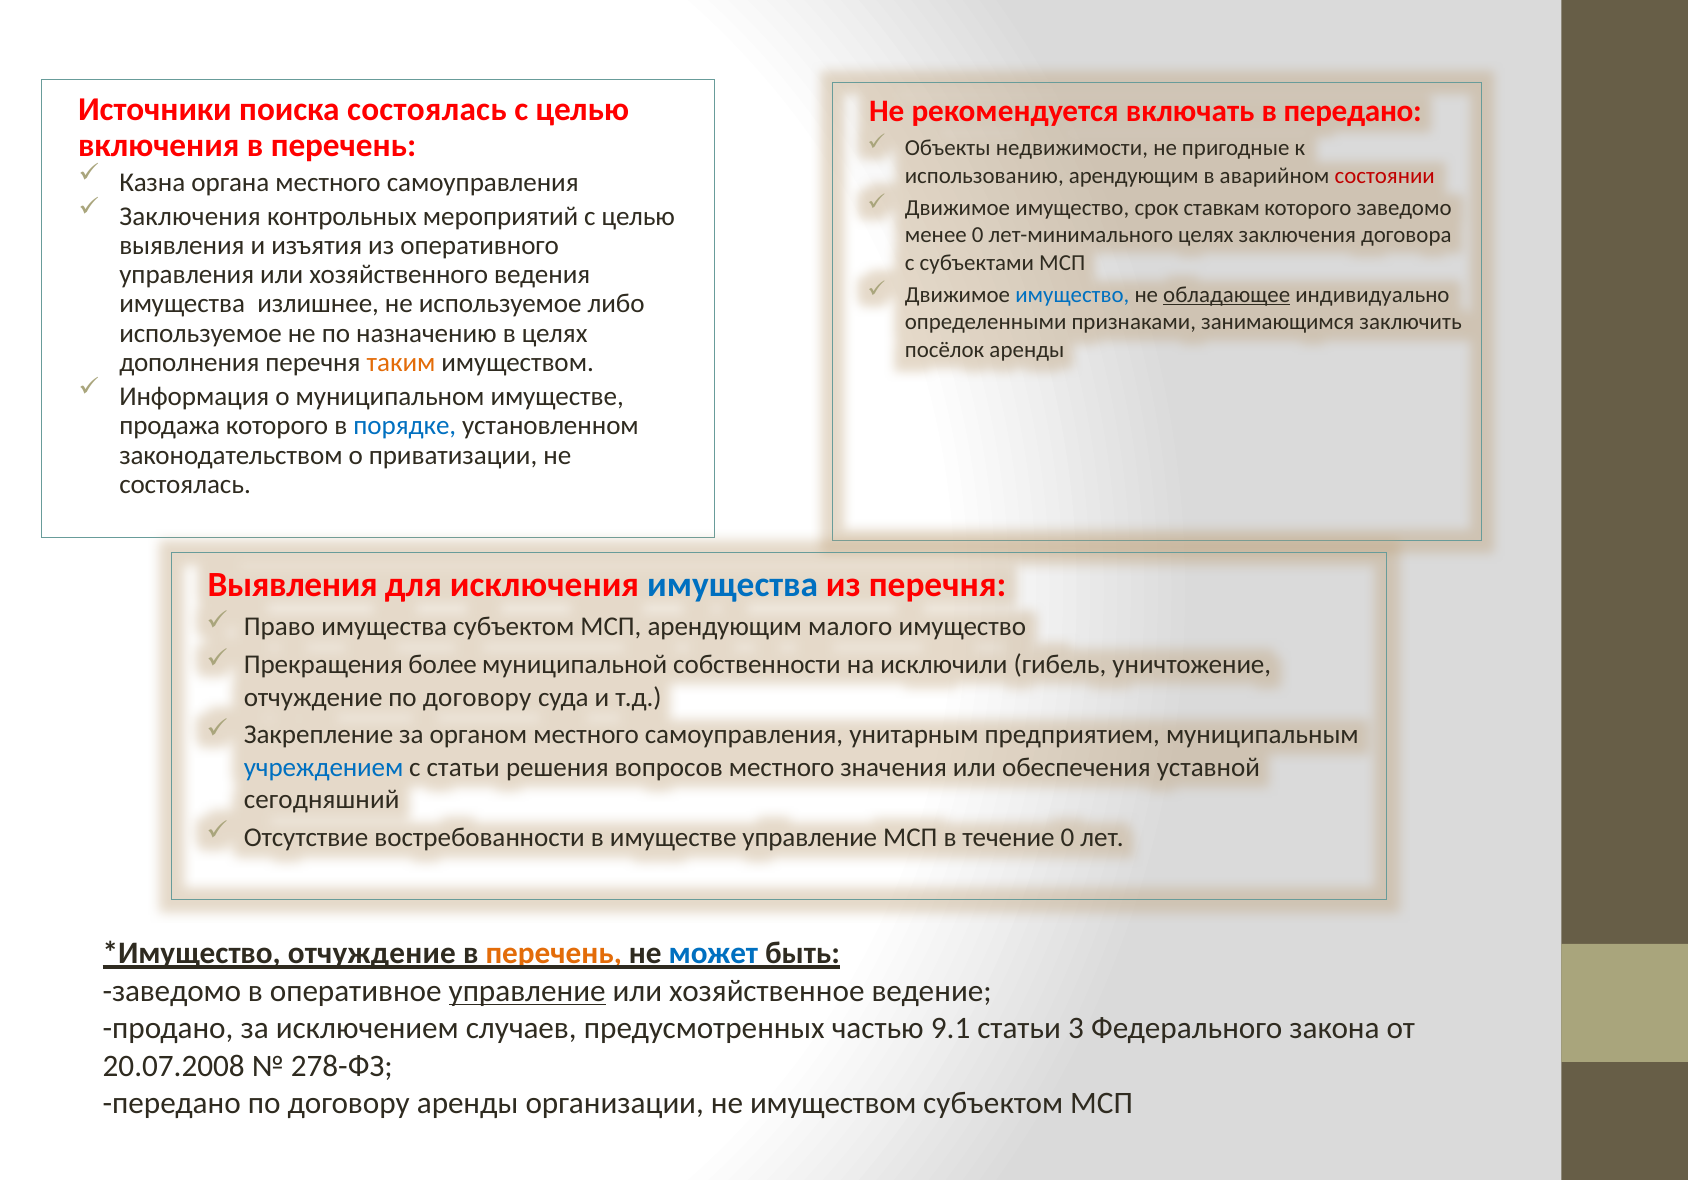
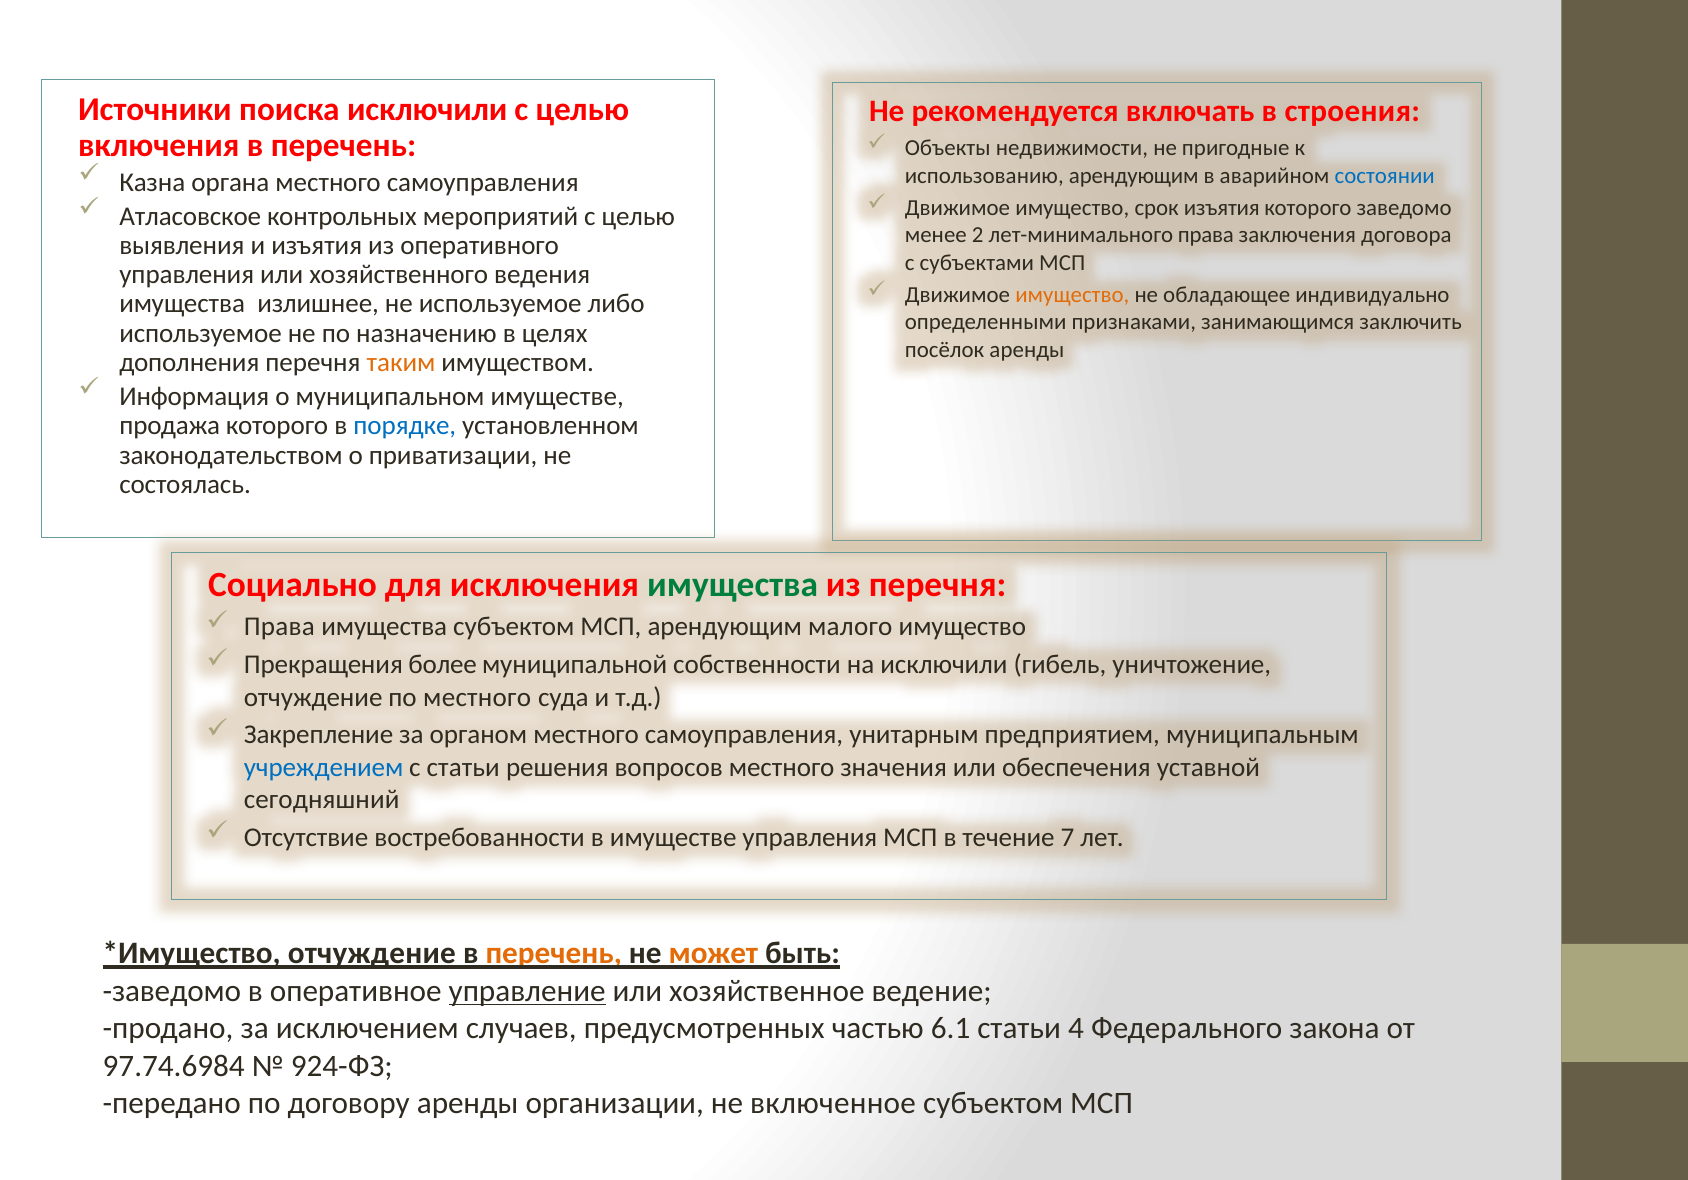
поиска состоялась: состоялась -> исключили
в передано: передано -> строения
состоянии colour: red -> blue
срок ставкам: ставкам -> изъятия
Заключения at (190, 216): Заключения -> Атласовское
менее 0: 0 -> 2
лет-минимального целях: целях -> права
имущество at (1072, 295) colour: blue -> orange
обладающее underline: present -> none
Выявления at (293, 585): Выявления -> Социально
имущества at (733, 585) colour: blue -> green
Право at (279, 627): Право -> Права
отчуждение по договору: договору -> местного
имуществе управление: управление -> управления
течение 0: 0 -> 7
может colour: blue -> orange
9.1: 9.1 -> 6.1
3: 3 -> 4
20.07.2008: 20.07.2008 -> 97.74.6984
278-ФЗ: 278-ФЗ -> 924-ФЗ
не имуществом: имуществом -> включенное
